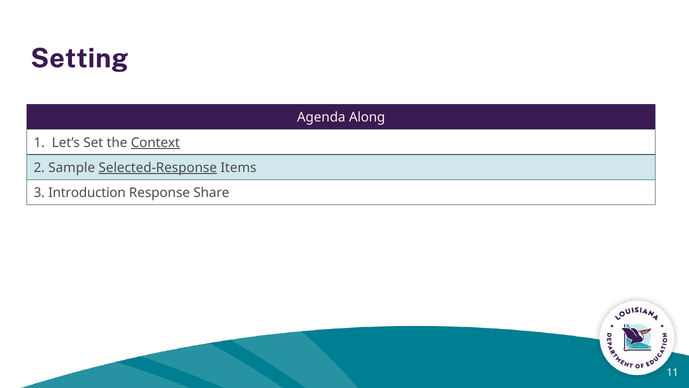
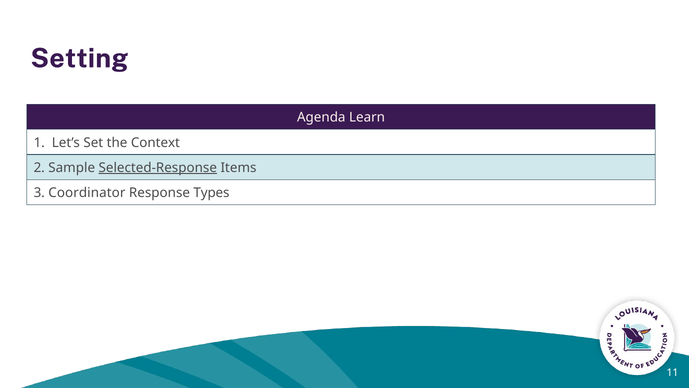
Along: Along -> Learn
Context underline: present -> none
Introduction: Introduction -> Coordinator
Share: Share -> Types
